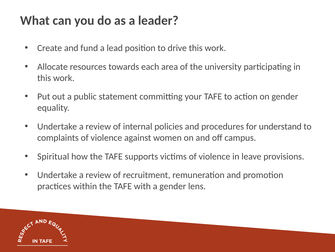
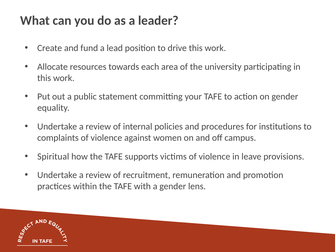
understand: understand -> institutions
